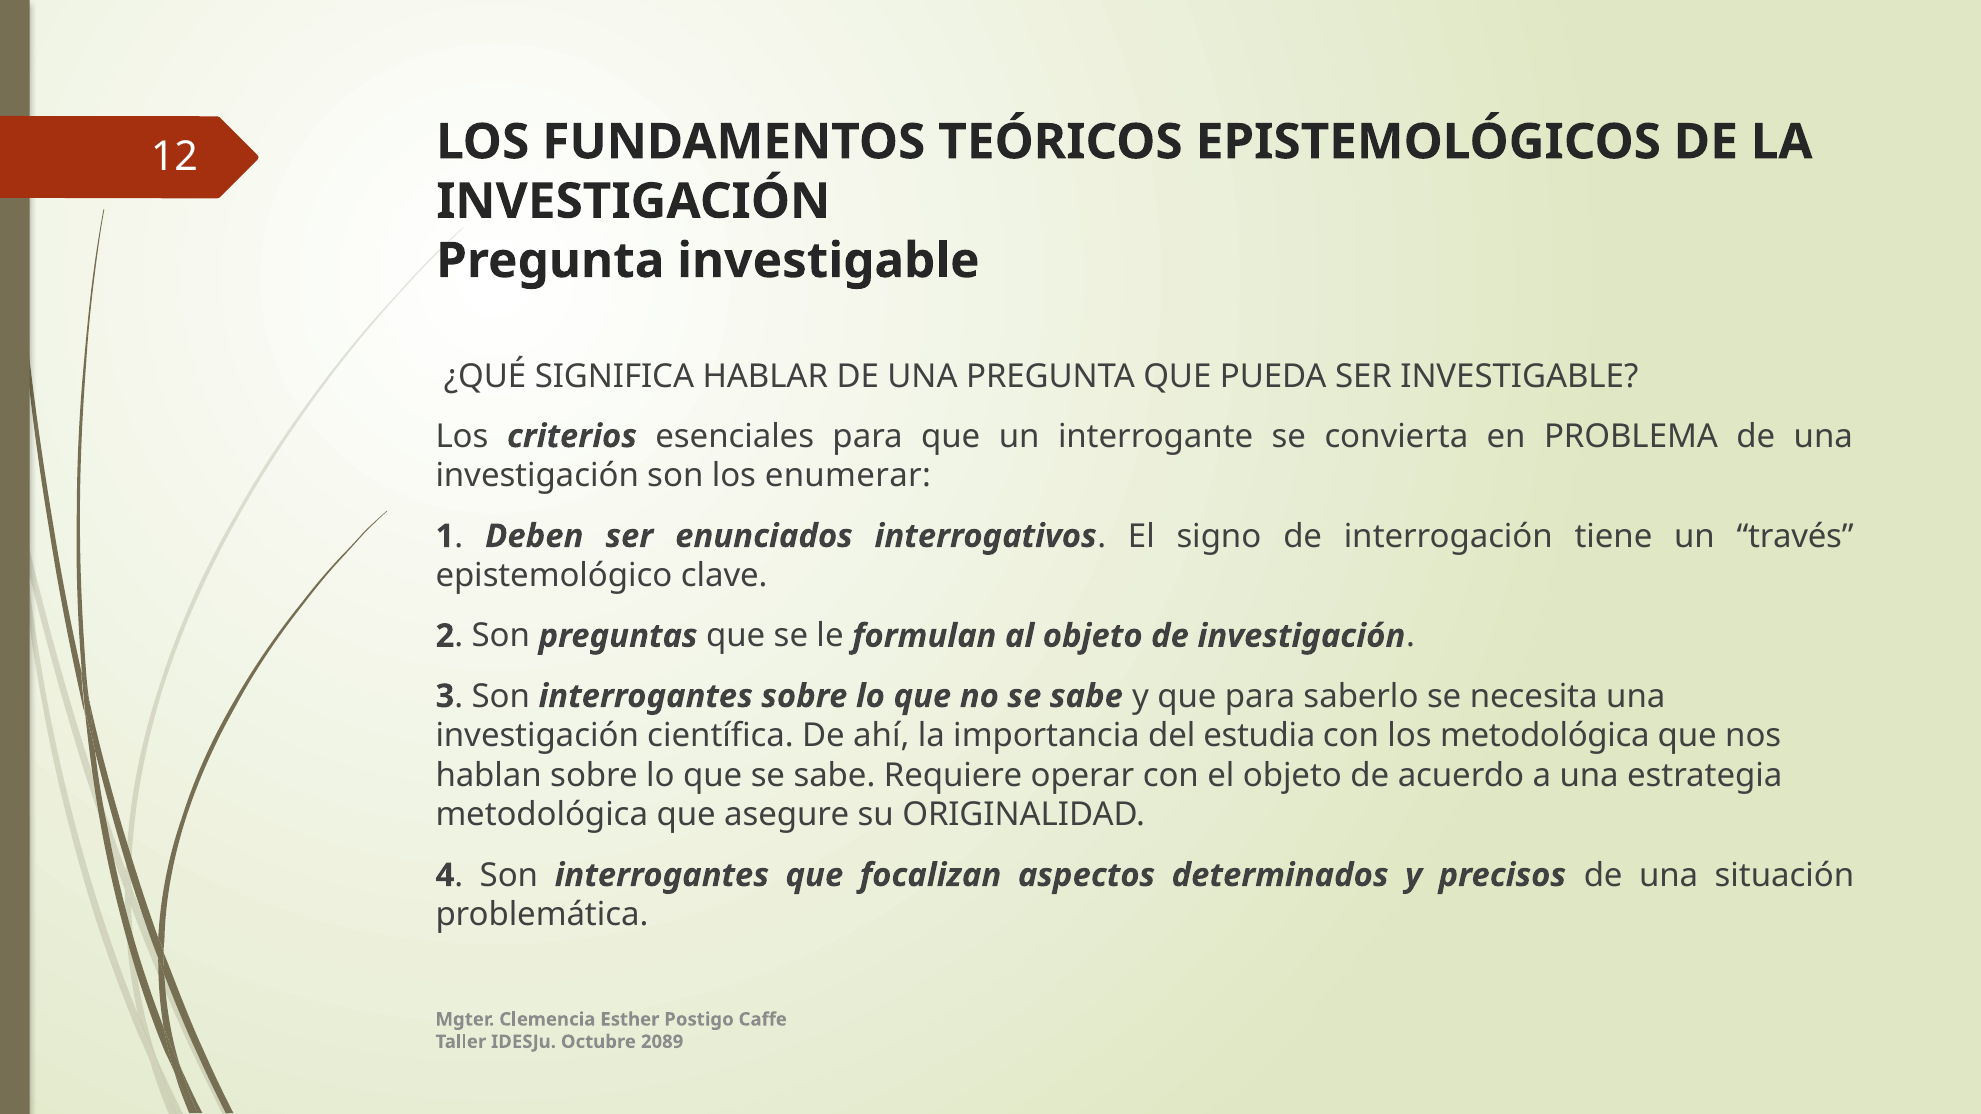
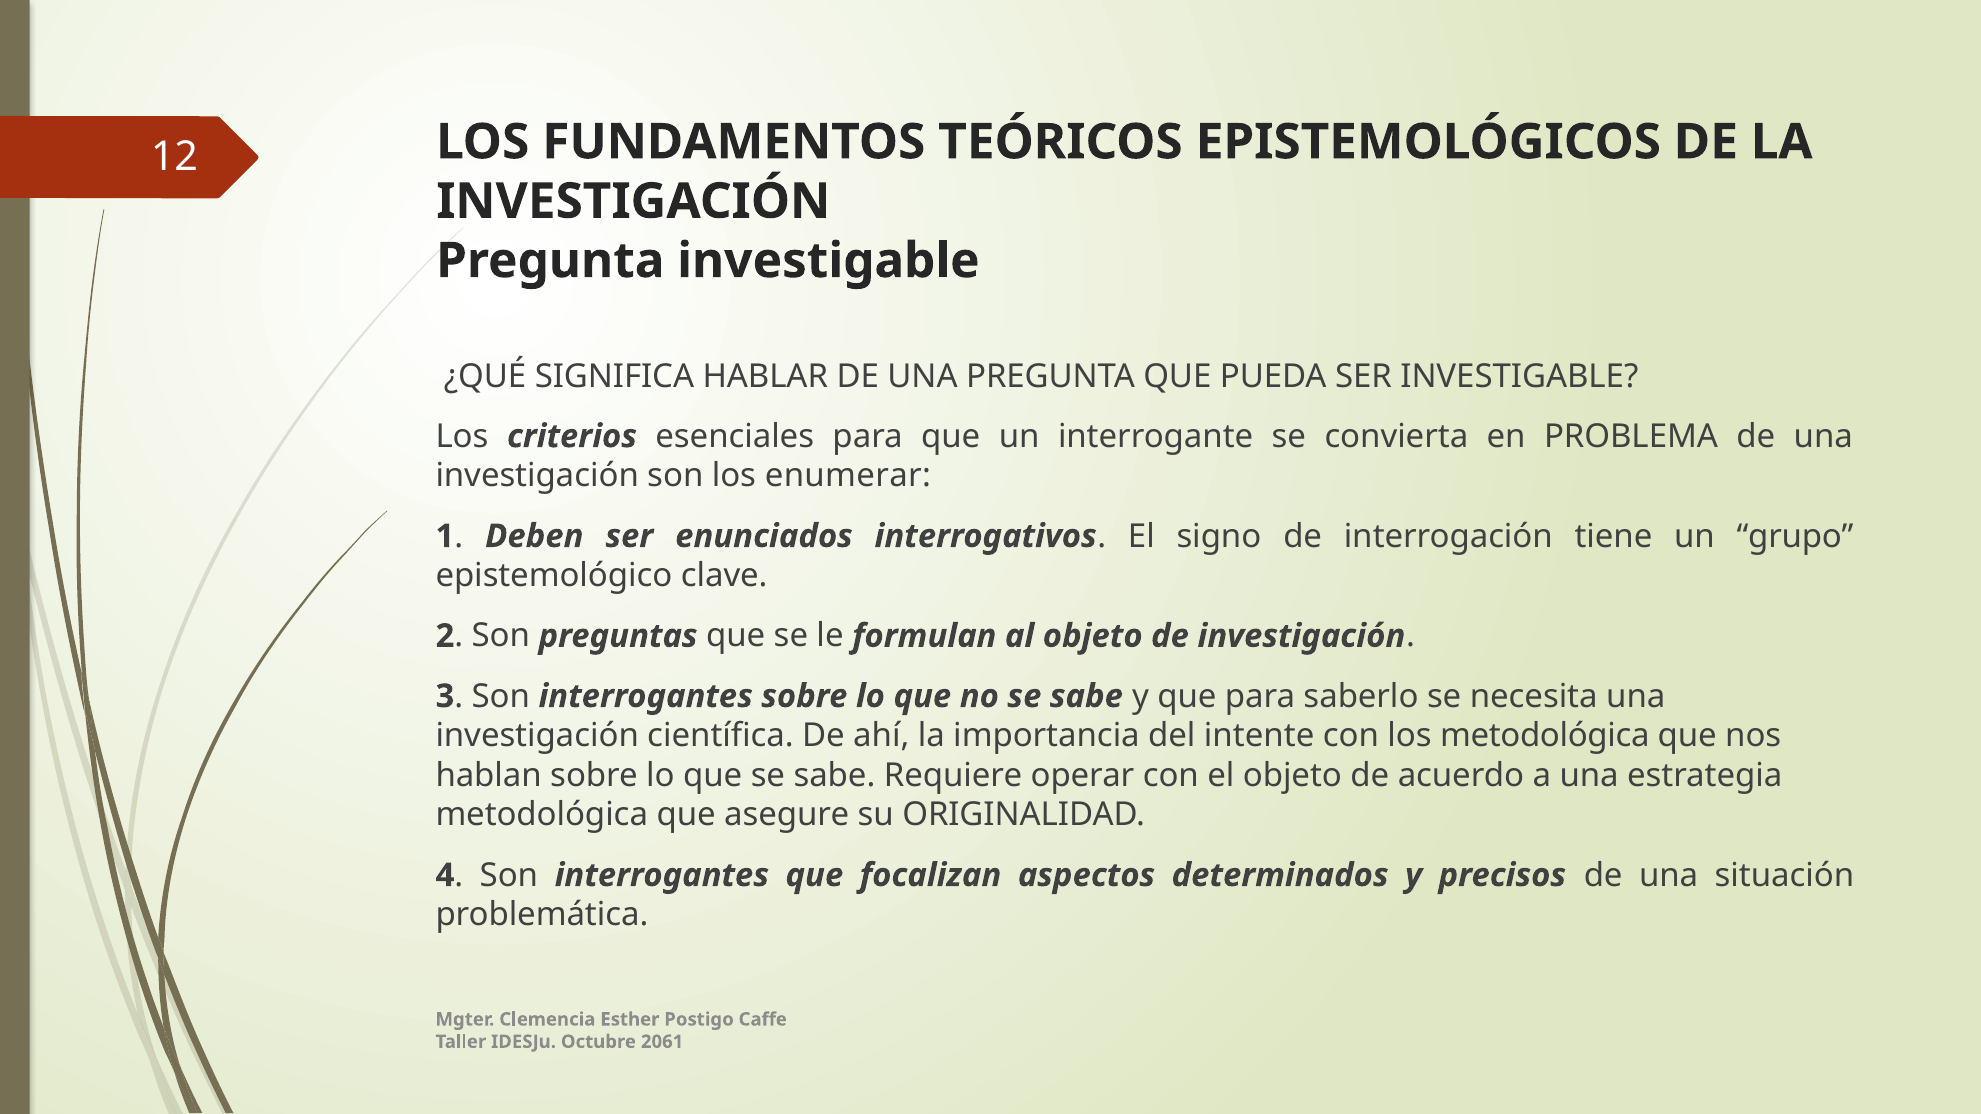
través: través -> grupo
estudia: estudia -> intente
2089: 2089 -> 2061
